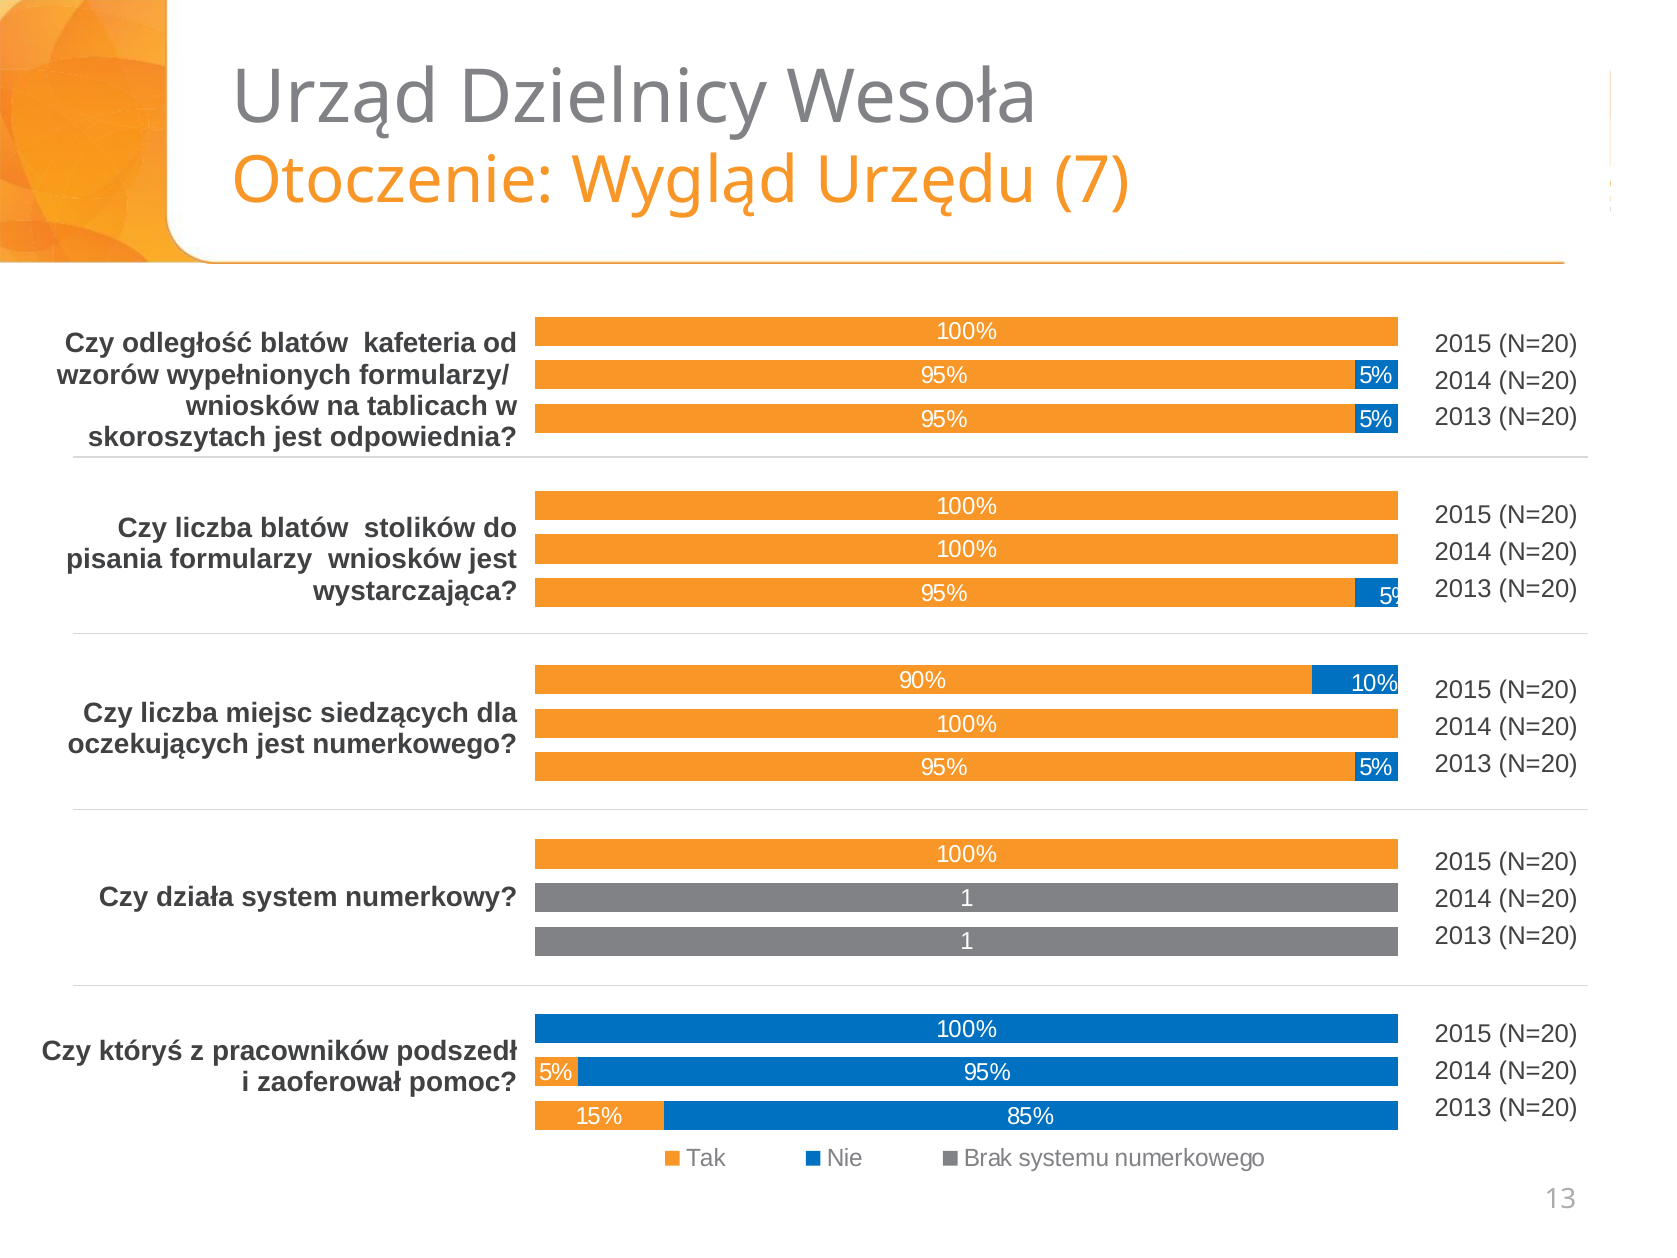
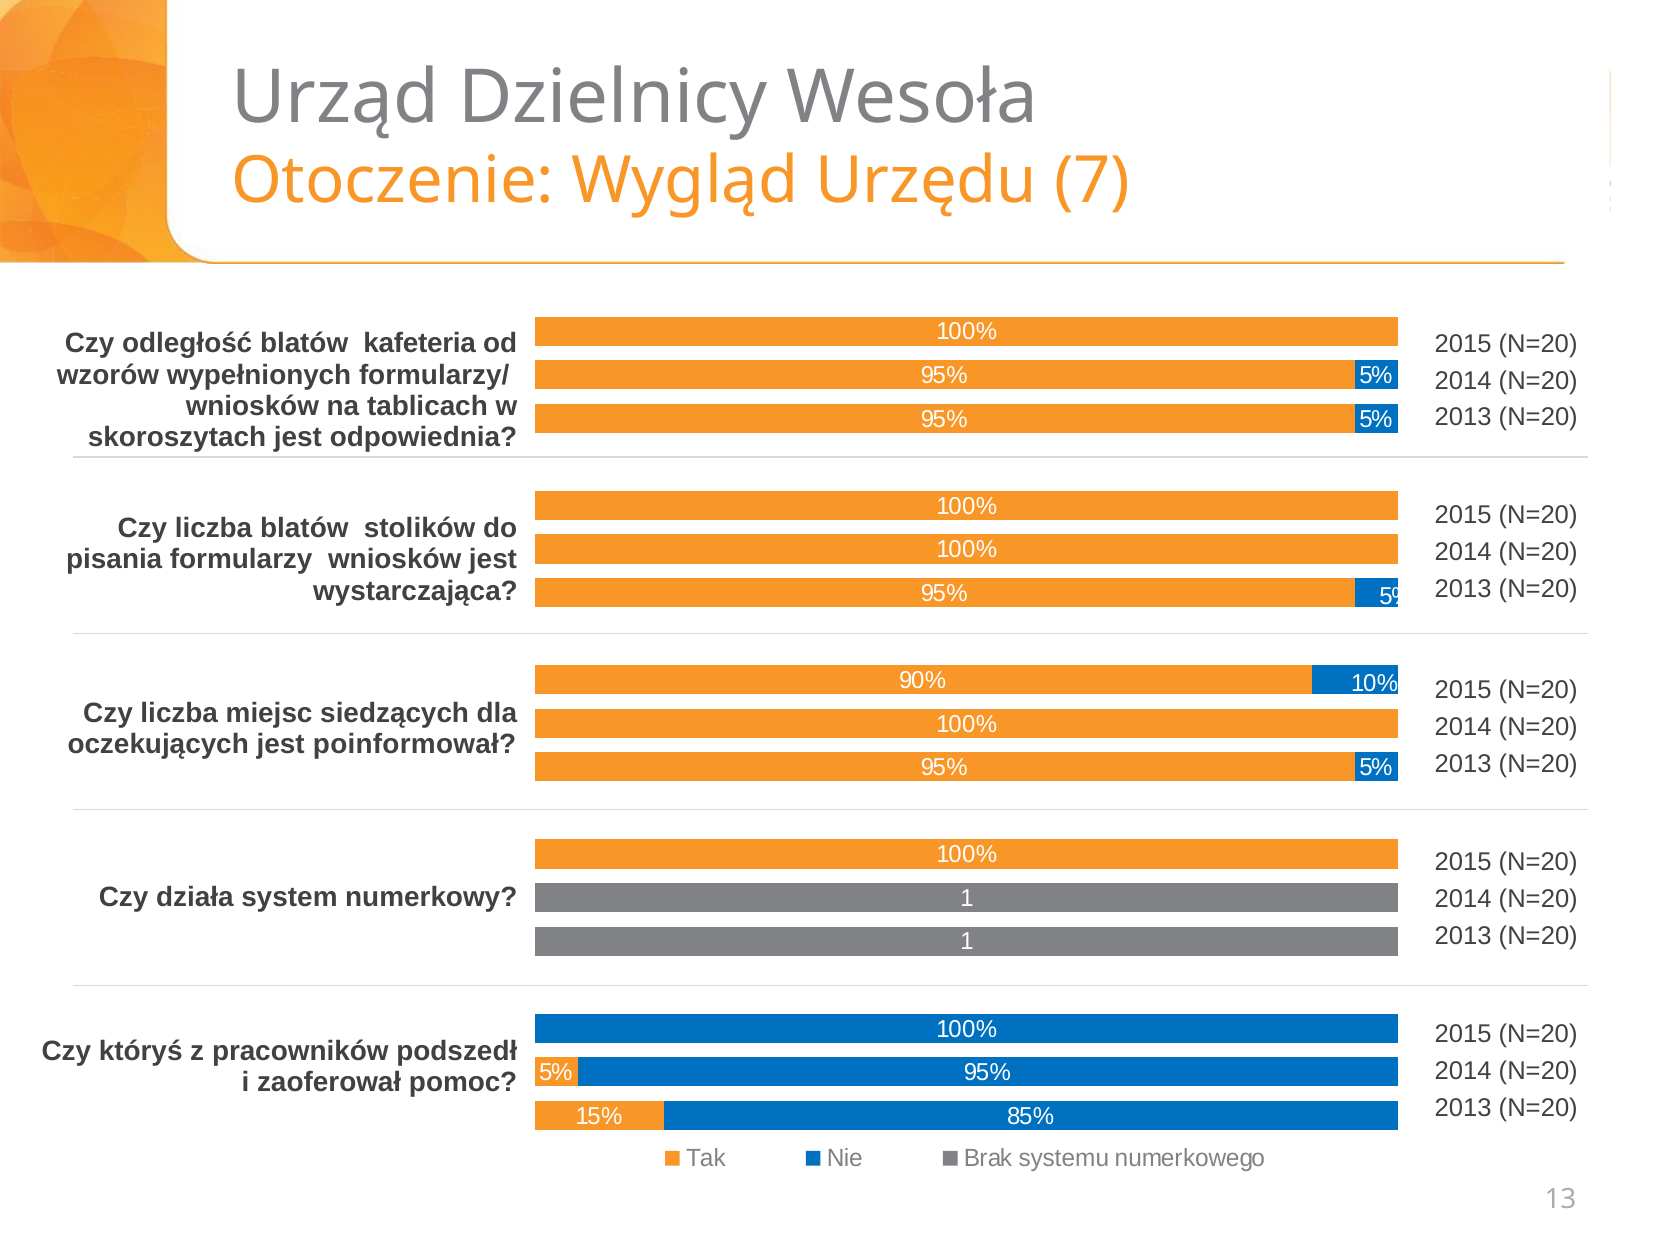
jest numerkowego: numerkowego -> poinformował
